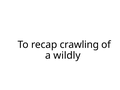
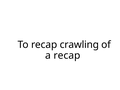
a wildly: wildly -> recap
